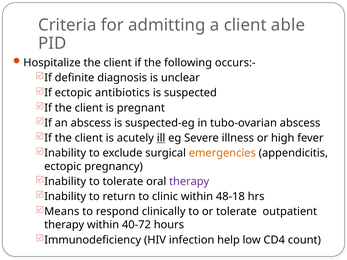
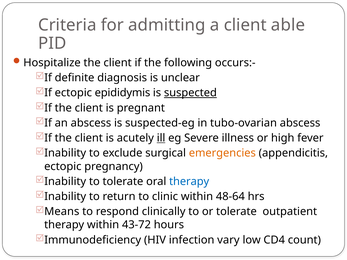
antibiotics: antibiotics -> epididymis
suspected underline: none -> present
therapy at (189, 182) colour: purple -> blue
48-18: 48-18 -> 48-64
40-72: 40-72 -> 43-72
help: help -> vary
